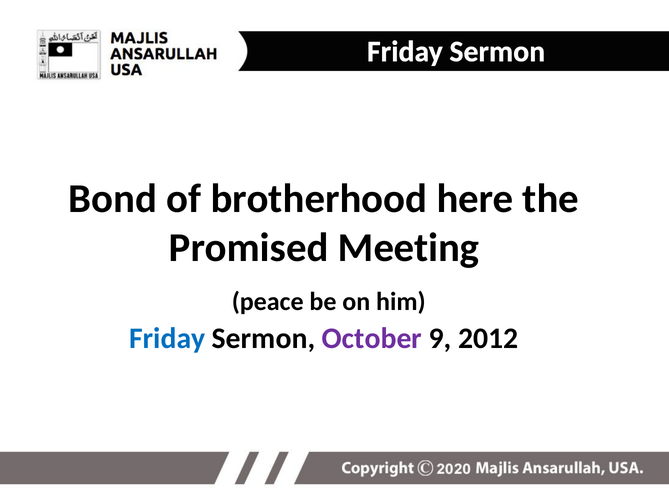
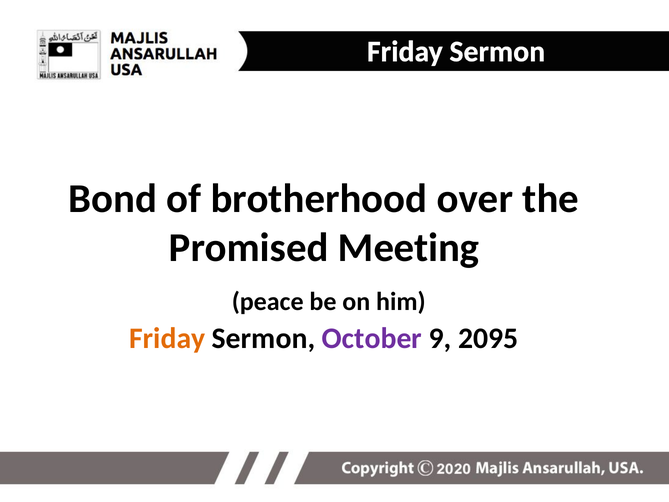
here: here -> over
Friday at (167, 338) colour: blue -> orange
2012: 2012 -> 2095
